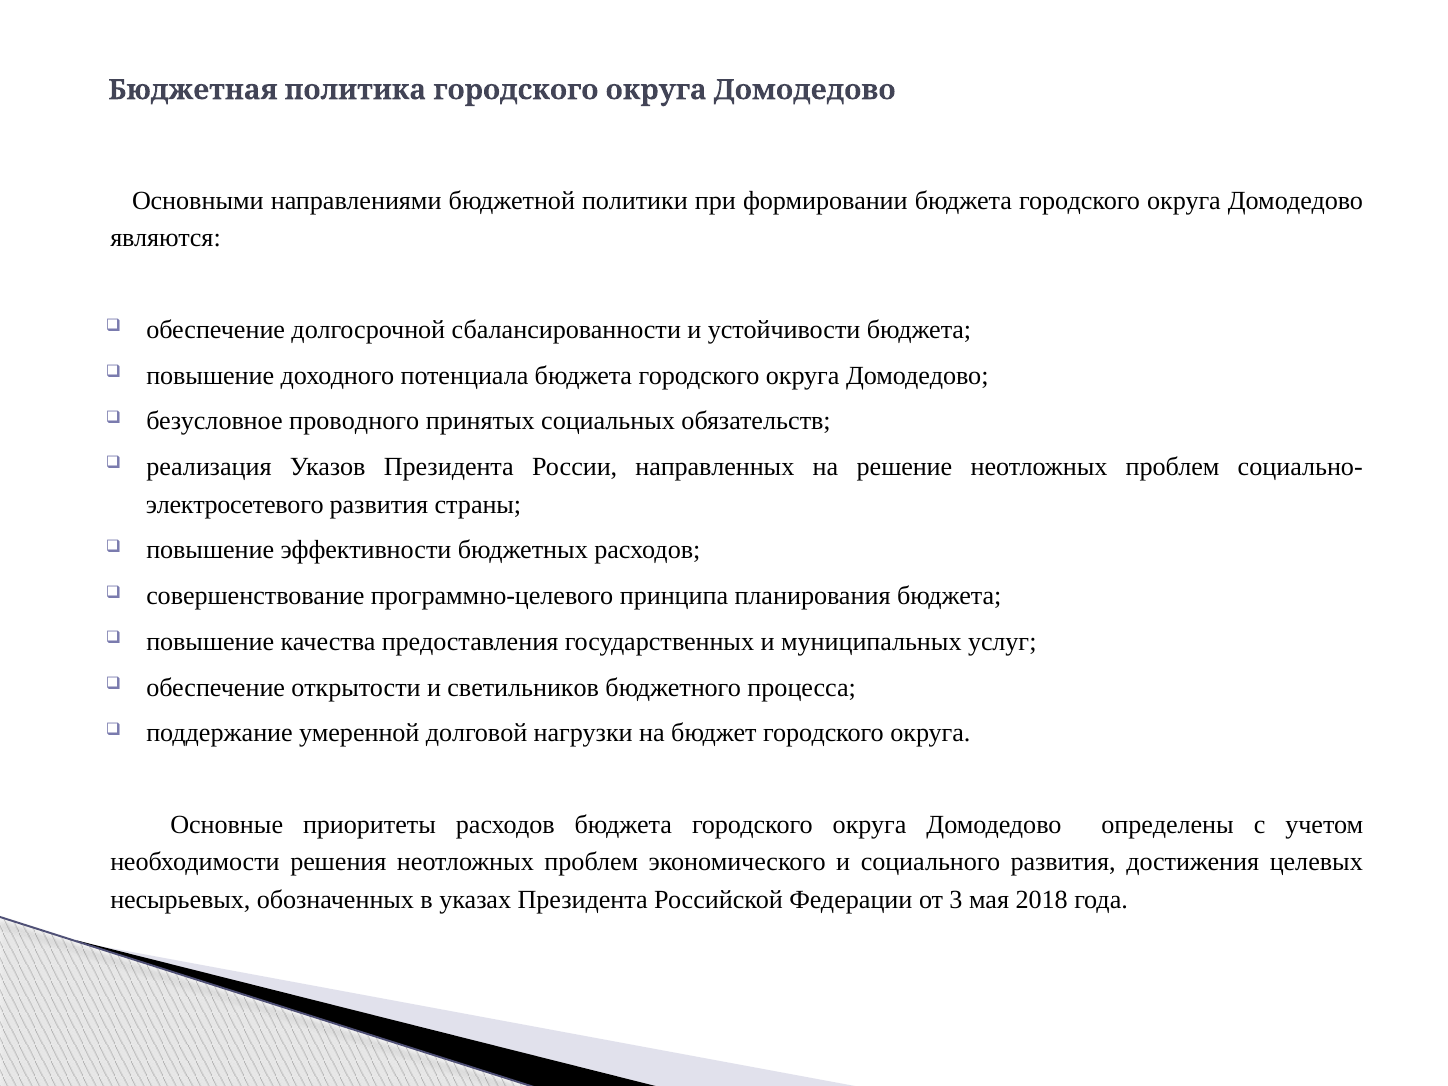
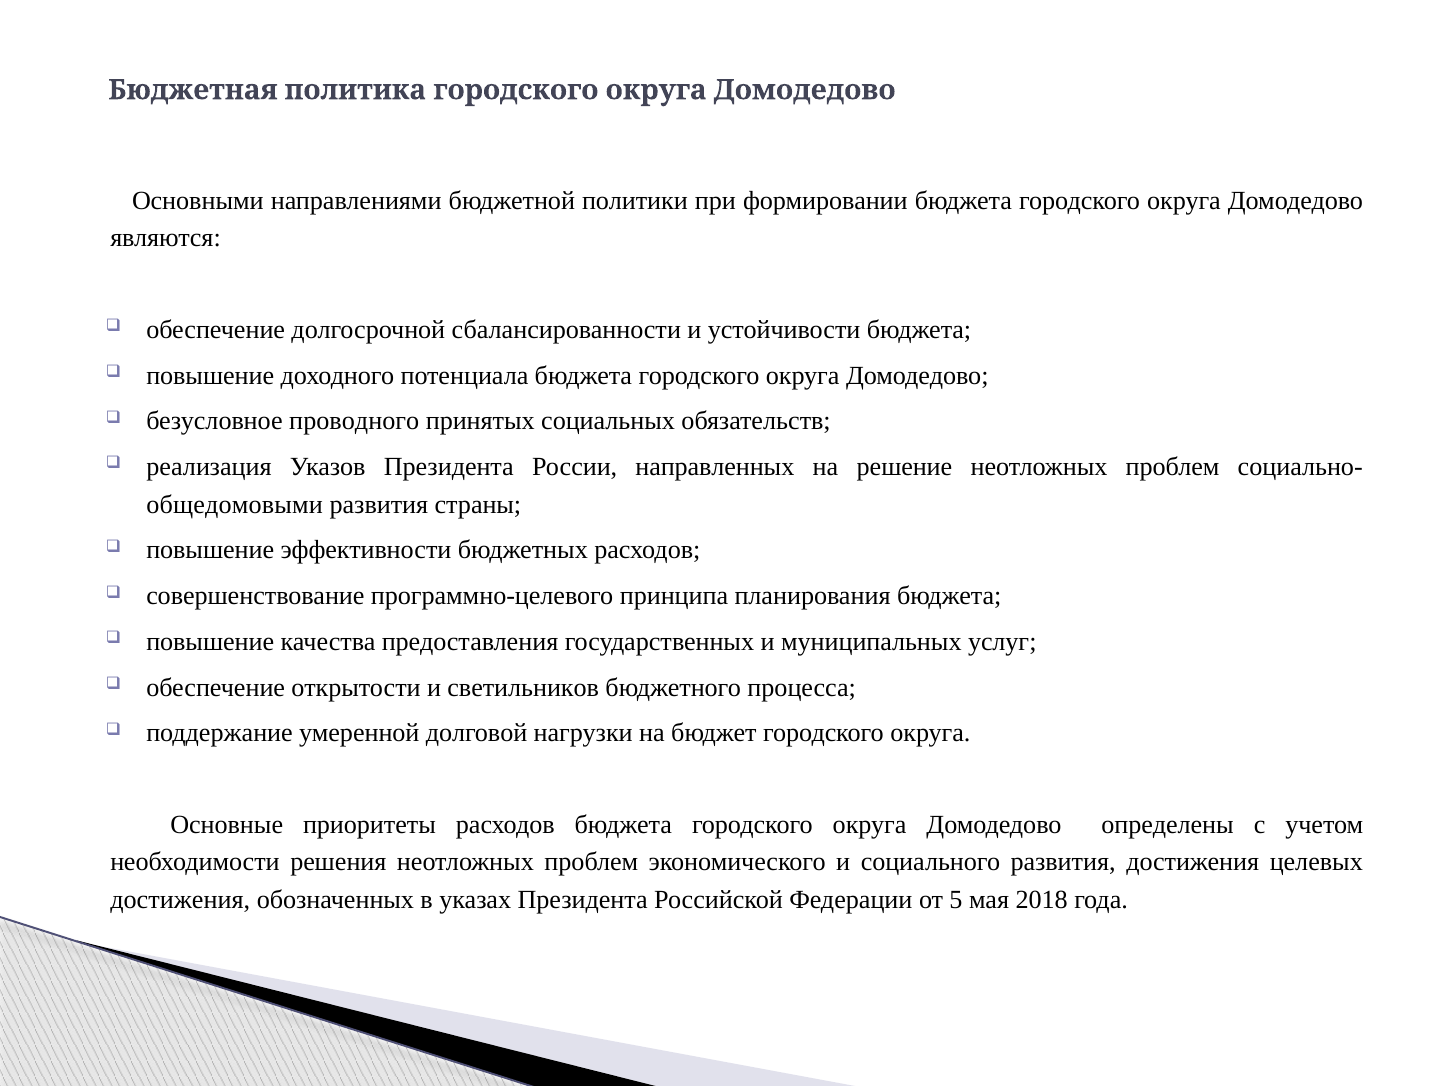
электросетевого: электросетевого -> общедомовыми
несырьевых at (180, 900): несырьевых -> достижения
3: 3 -> 5
